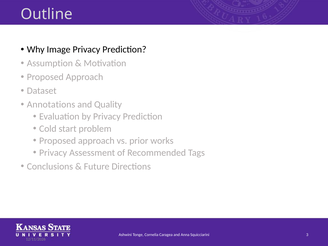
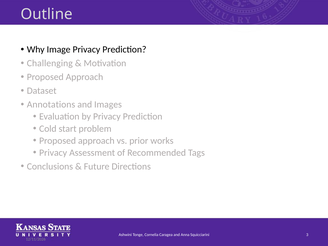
Assumption: Assumption -> Challenging
Quality: Quality -> Images
